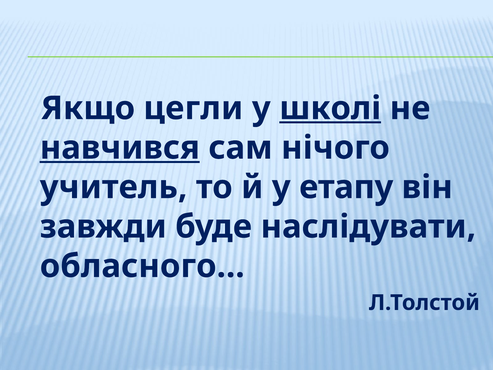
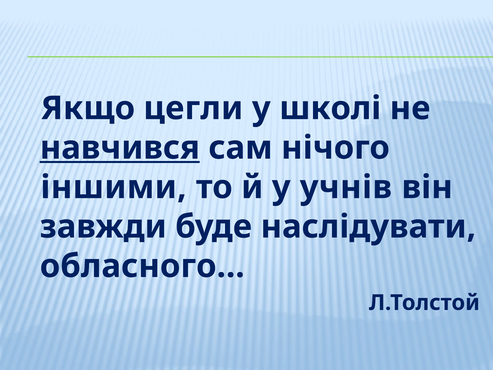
школі underline: present -> none
учитель: учитель -> іншими
етапу: етапу -> учнів
